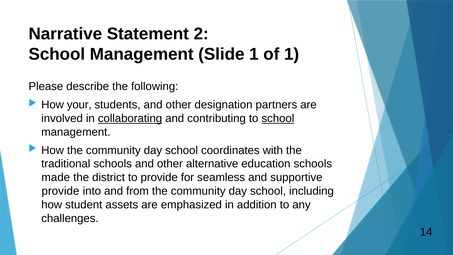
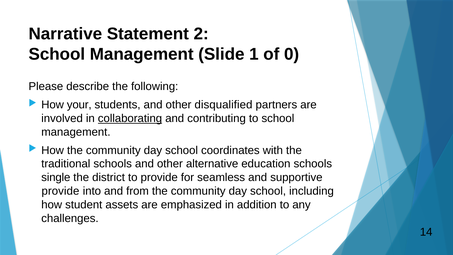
of 1: 1 -> 0
designation: designation -> disqualified
school at (278, 118) underline: present -> none
made: made -> single
